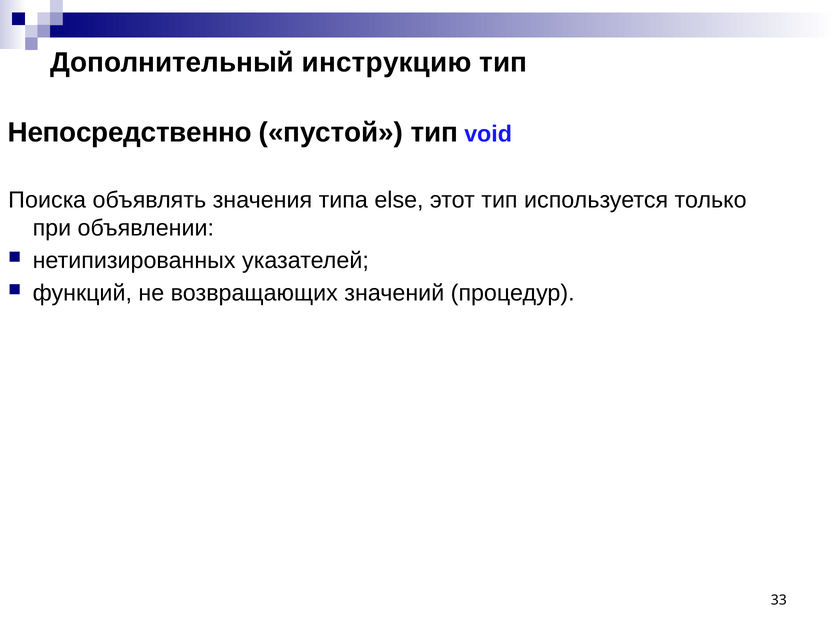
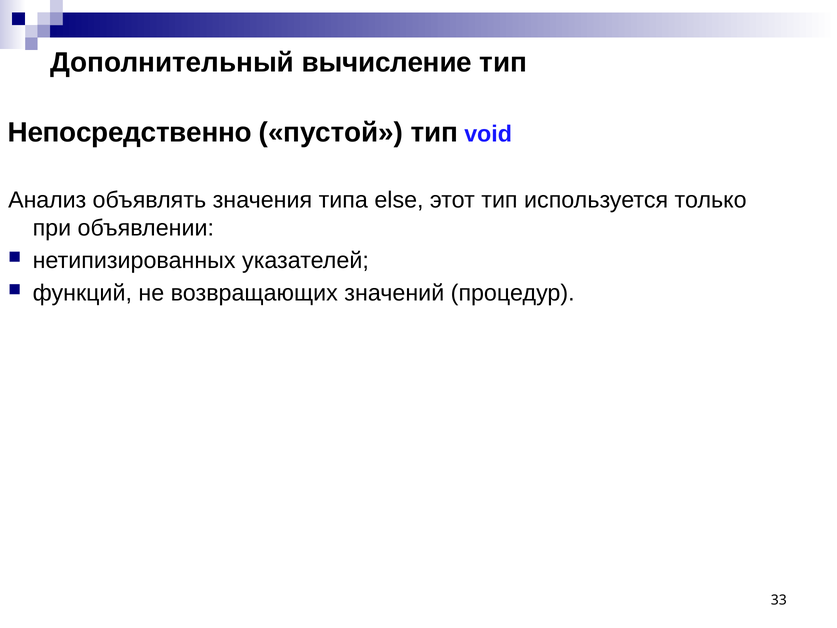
инструкцию: инструкцию -> вычисление
Поиска: Поиска -> Анализ
